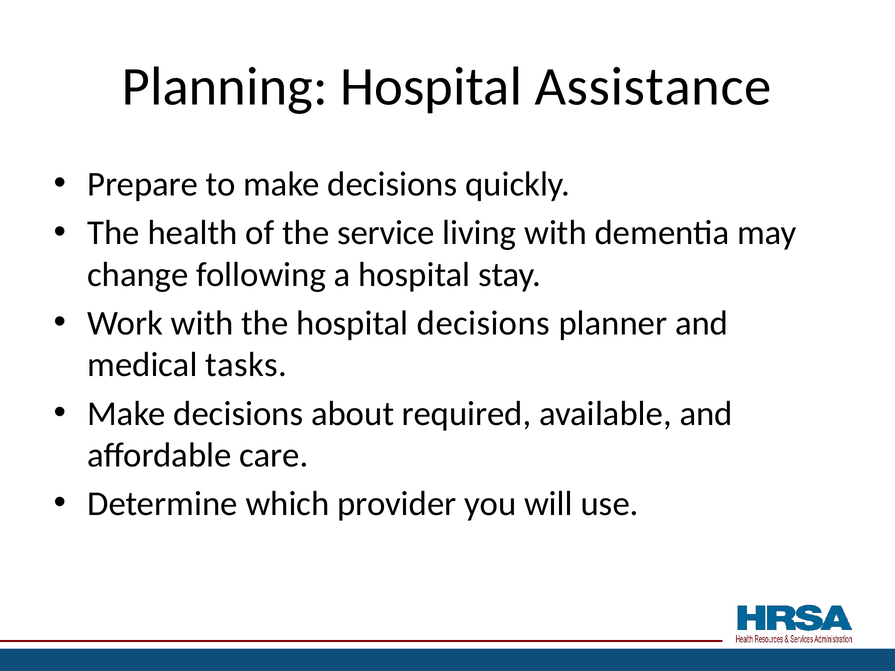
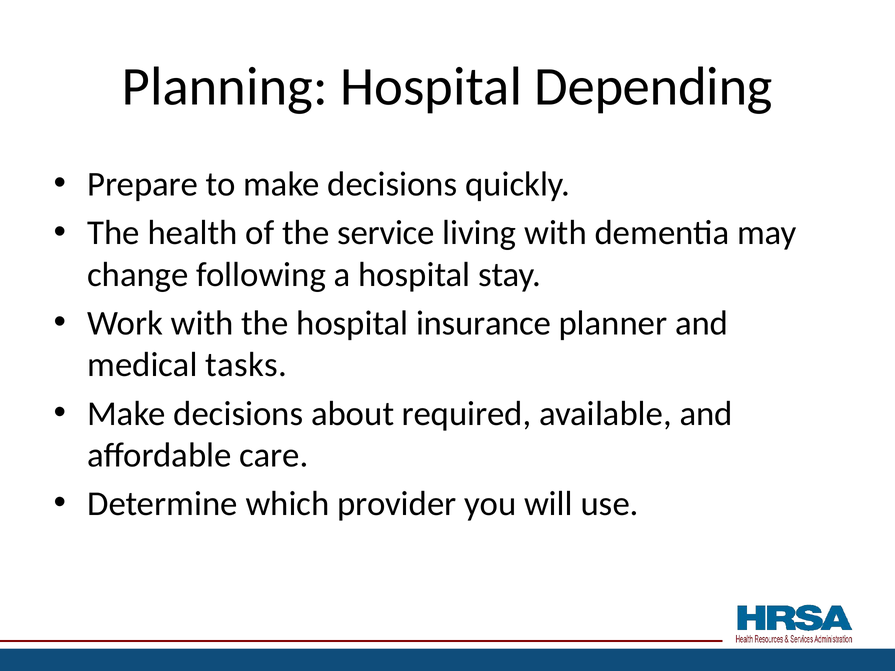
Assistance: Assistance -> Depending
hospital decisions: decisions -> insurance
